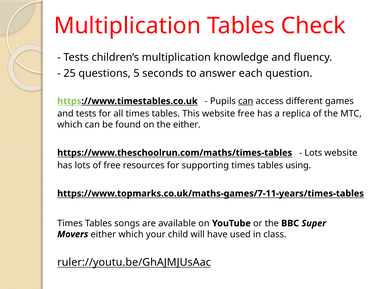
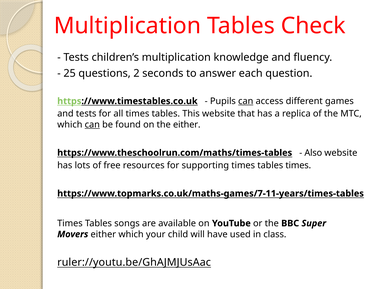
5: 5 -> 2
website free: free -> that
can at (92, 124) underline: none -> present
Lots at (313, 153): Lots -> Also
tables using: using -> times
